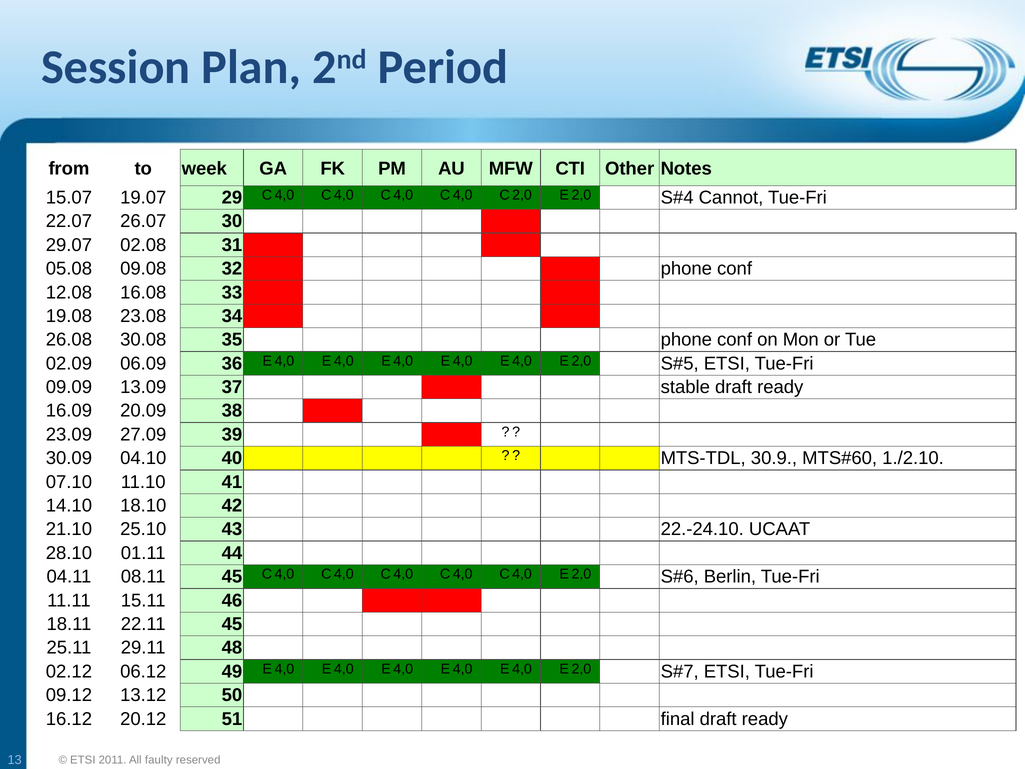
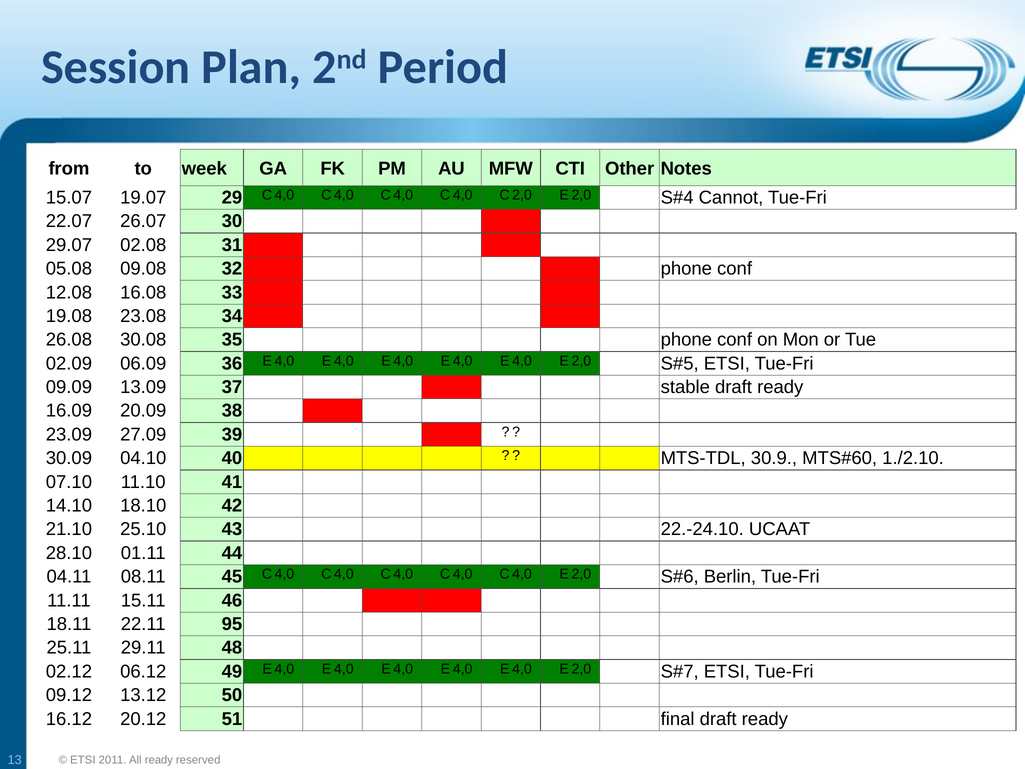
22.11 45: 45 -> 95
All faulty: faulty -> ready
